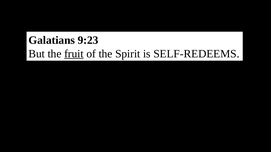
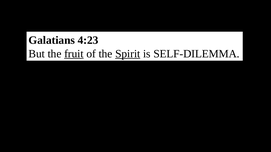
9:23: 9:23 -> 4:23
Spirit underline: none -> present
SELF-REDEEMS: SELF-REDEEMS -> SELF-DILEMMA
